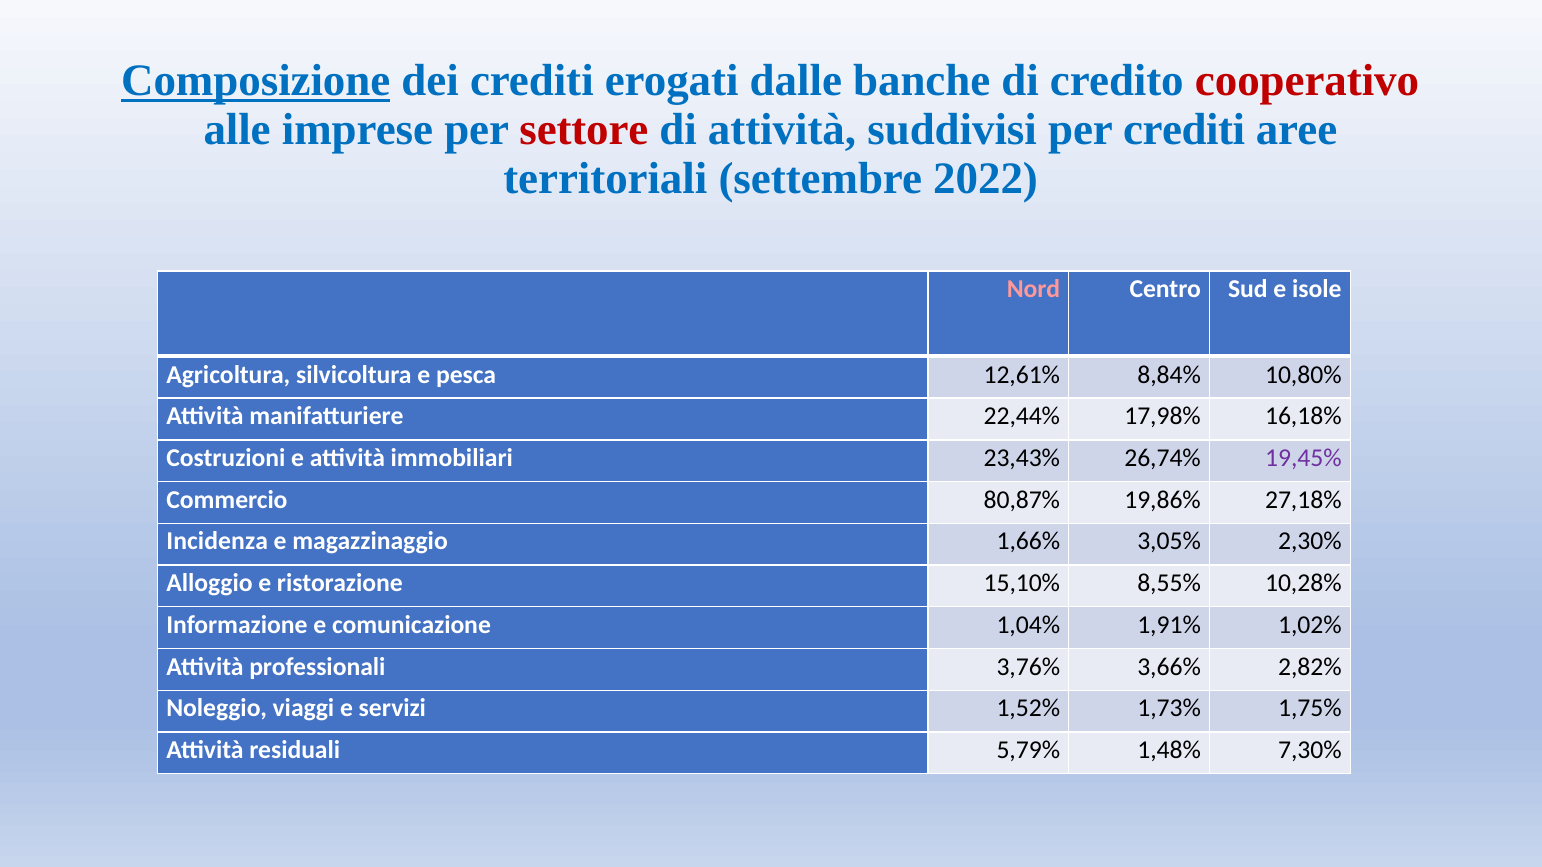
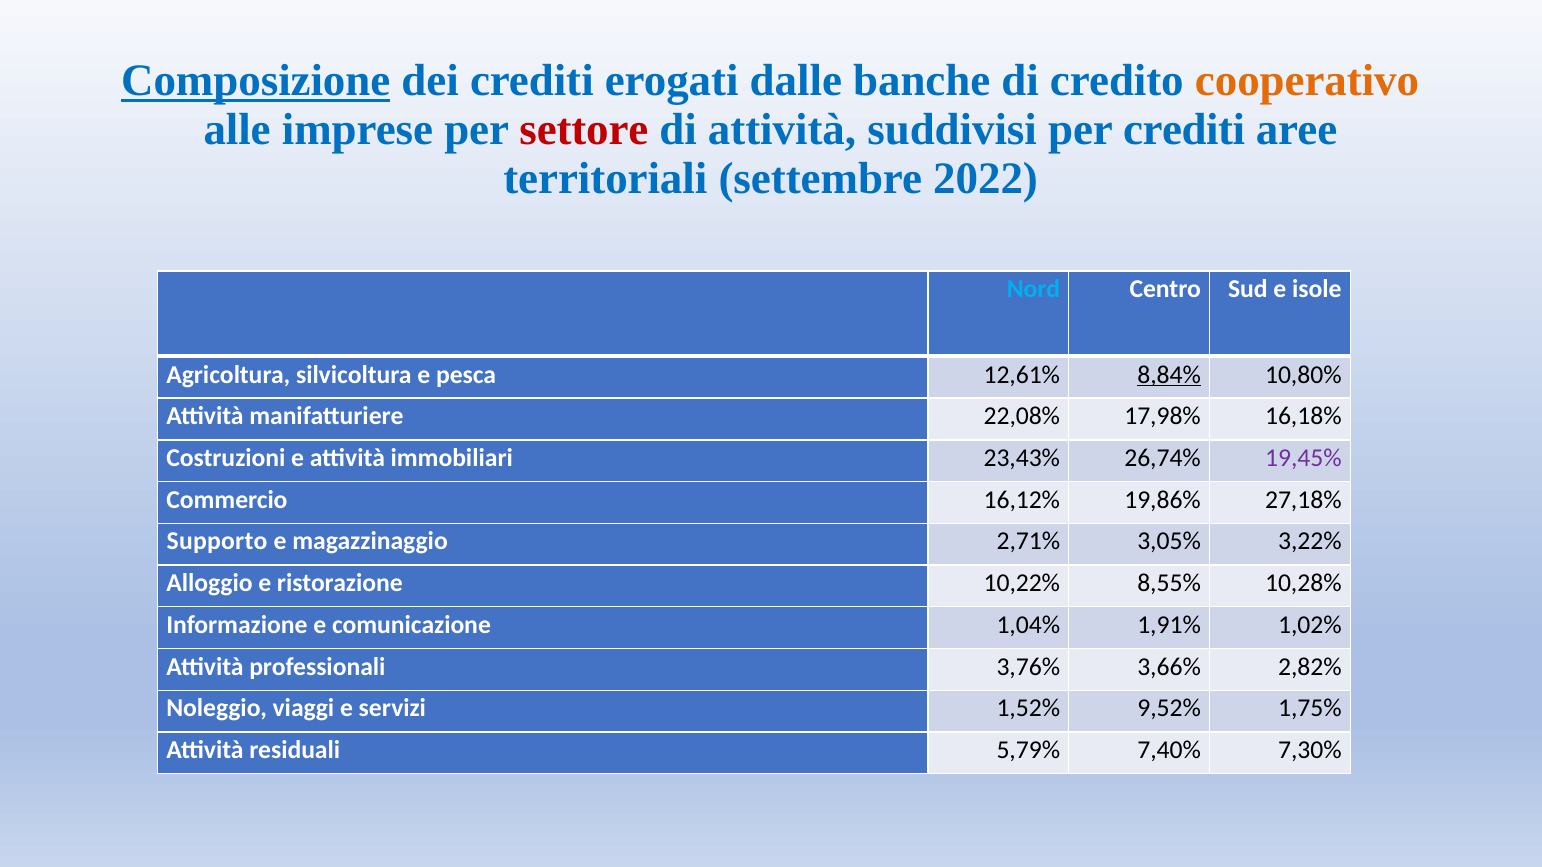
cooperativo colour: red -> orange
Nord colour: pink -> light blue
8,84% underline: none -> present
22,44%: 22,44% -> 22,08%
80,87%: 80,87% -> 16,12%
Incidenza: Incidenza -> Supporto
1,66%: 1,66% -> 2,71%
2,30%: 2,30% -> 3,22%
15,10%: 15,10% -> 10,22%
1,73%: 1,73% -> 9,52%
1,48%: 1,48% -> 7,40%
